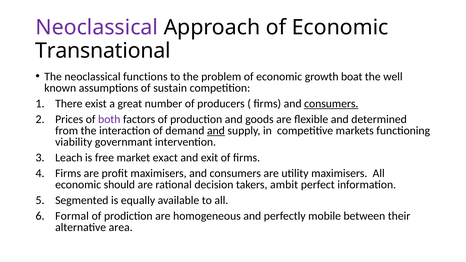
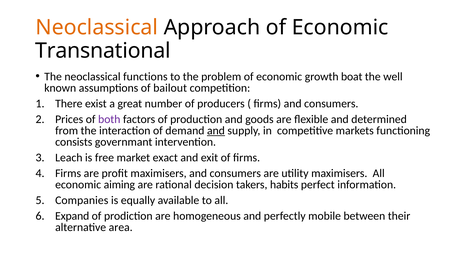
Neoclassical at (97, 28) colour: purple -> orange
sustain: sustain -> bailout
consumers at (331, 104) underline: present -> none
viability: viability -> consists
should: should -> aiming
ambit: ambit -> habits
Segmented: Segmented -> Companies
Formal: Formal -> Expand
